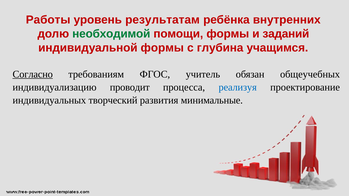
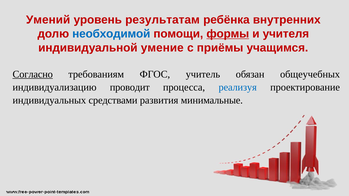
Работы: Работы -> Умений
необходимой colour: green -> blue
формы at (228, 34) underline: none -> present
заданий: заданий -> учителя
индивидуальной формы: формы -> умение
глубина: глубина -> приёмы
творческий: творческий -> средствами
